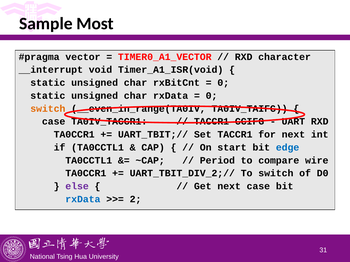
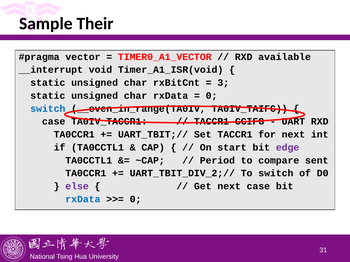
Most: Most -> Their
character: character -> available
0 at (223, 83): 0 -> 3
switch at (48, 109) colour: orange -> blue
edge colour: blue -> purple
wire: wire -> sent
2 at (136, 200): 2 -> 0
